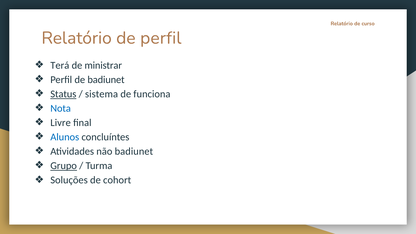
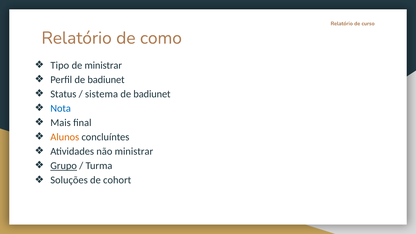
de perfil: perfil -> como
Terá: Terá -> Tipo
Status underline: present -> none
funciona at (152, 94): funciona -> badiunet
Livre: Livre -> Mais
Alunos colour: blue -> orange
não badiunet: badiunet -> ministrar
